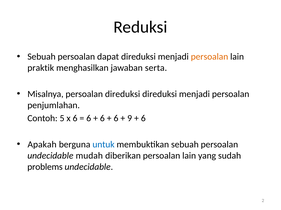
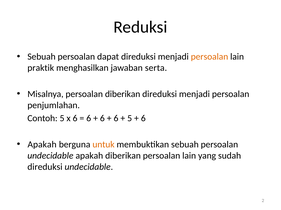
persoalan direduksi: direduksi -> diberikan
9 at (130, 119): 9 -> 5
untuk colour: blue -> orange
undecidable mudah: mudah -> apakah
problems at (45, 167): problems -> direduksi
